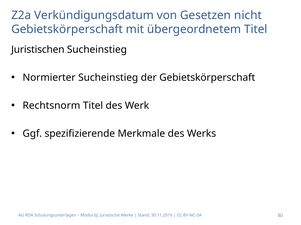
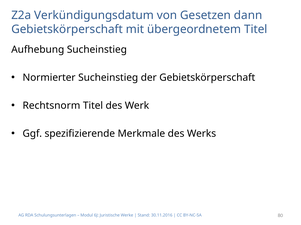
nicht: nicht -> dann
Juristischen: Juristischen -> Aufhebung
